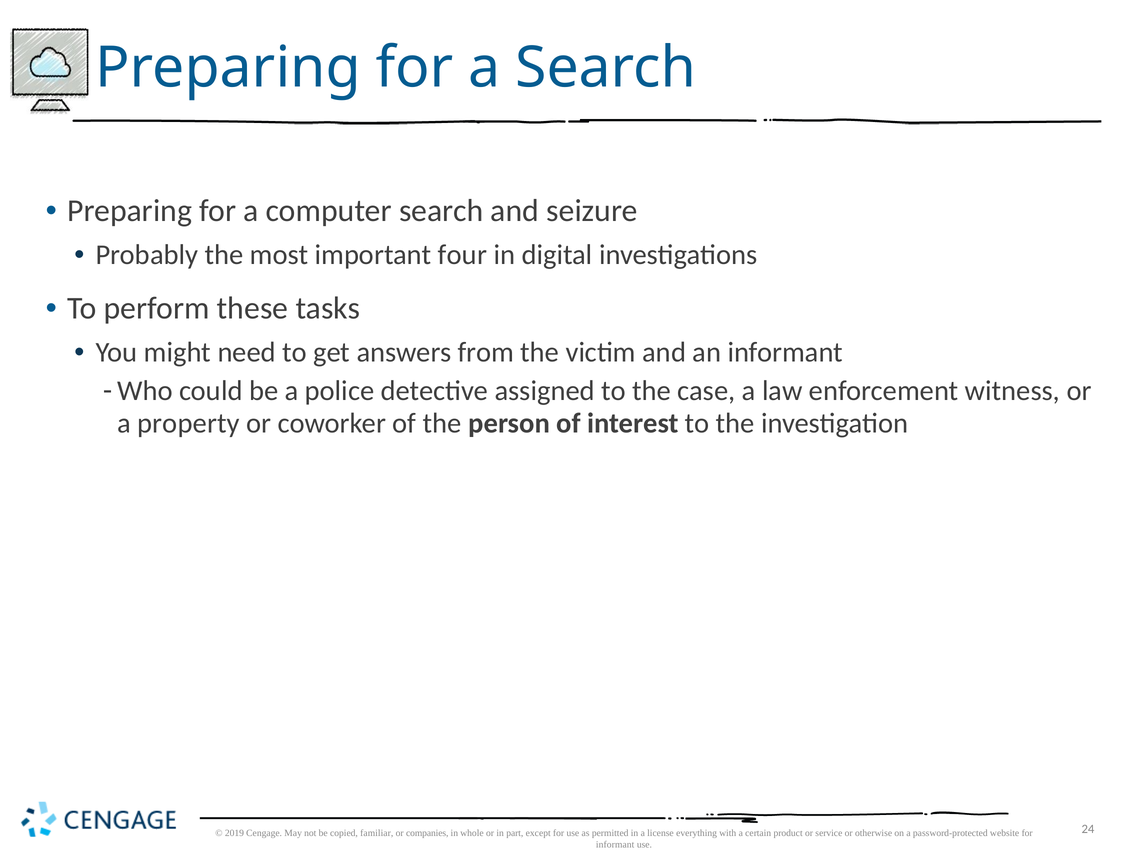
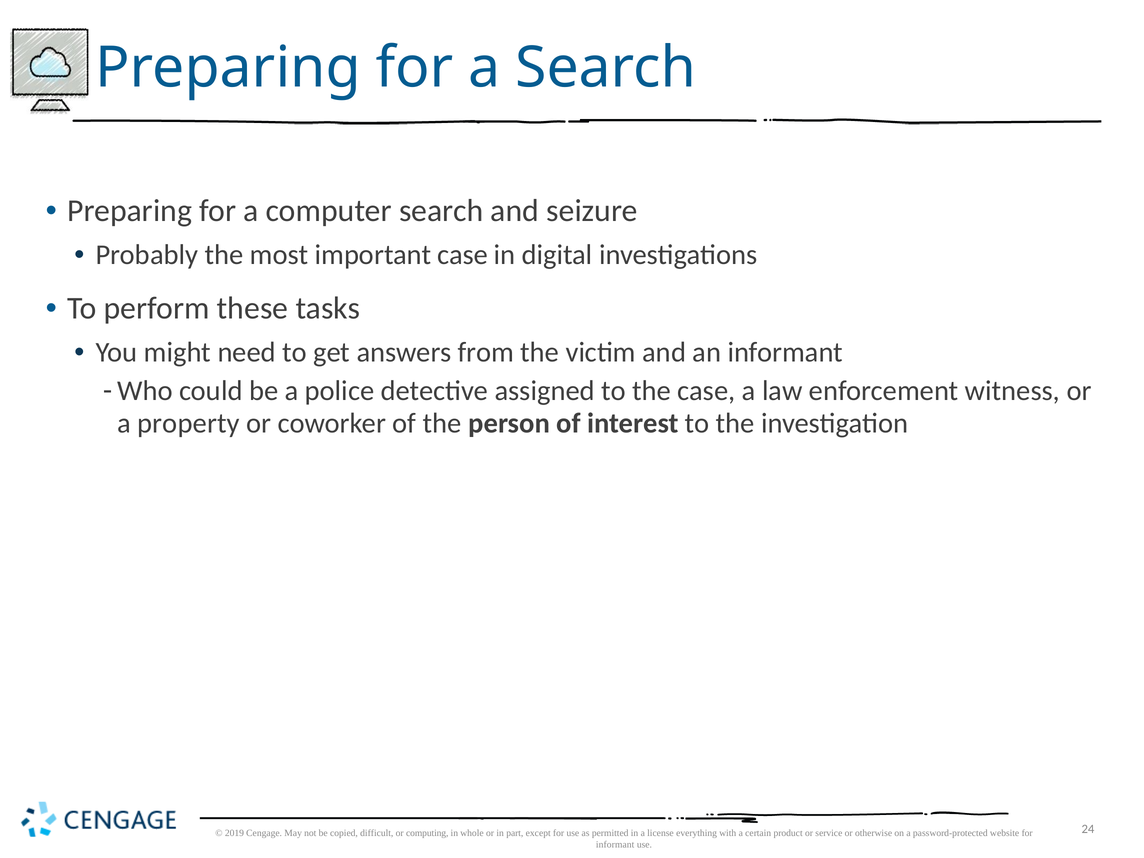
important four: four -> case
familiar: familiar -> difficult
companies: companies -> computing
